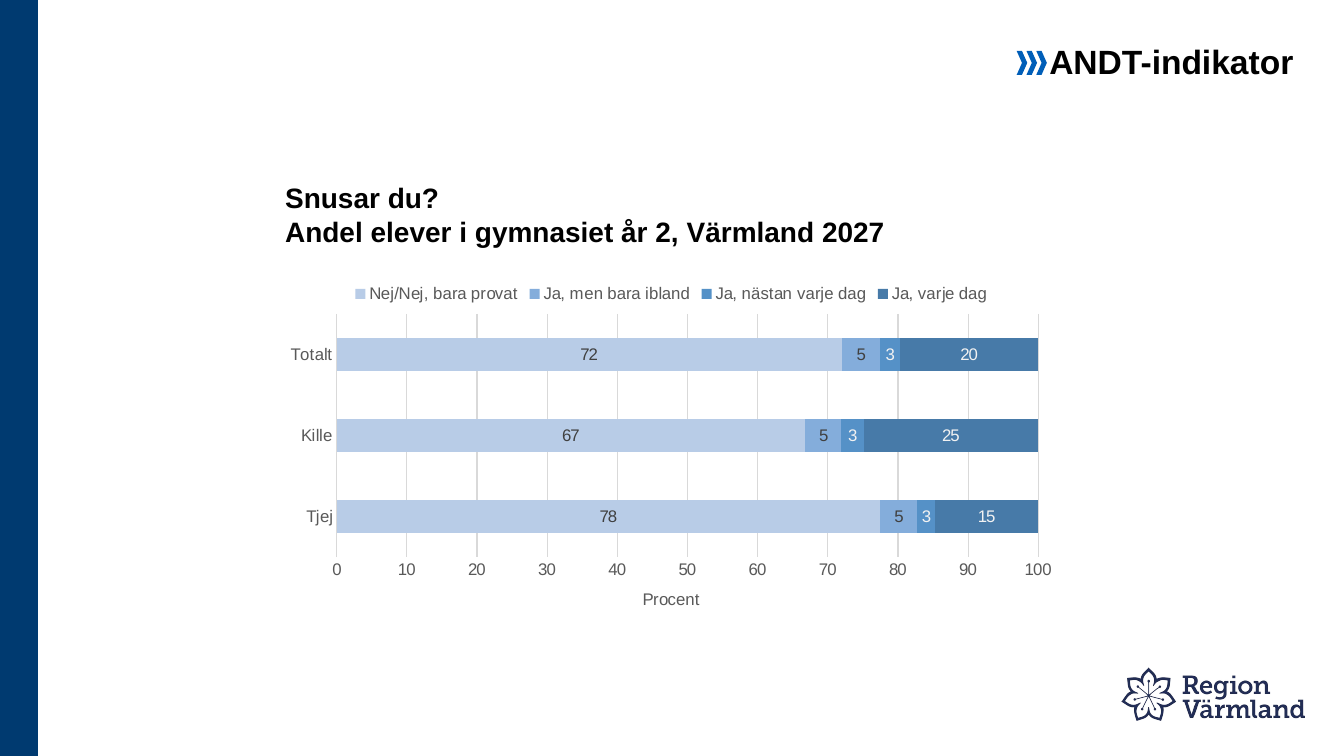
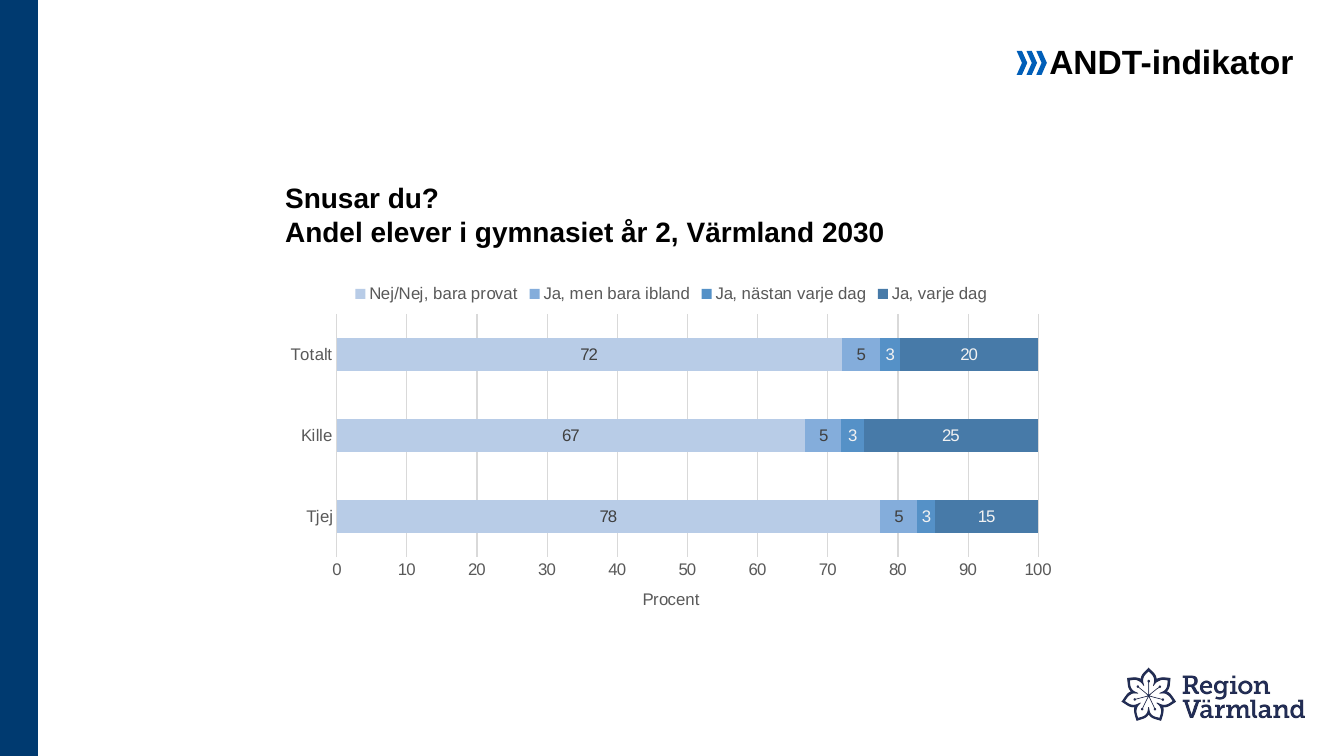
2027: 2027 -> 2030
